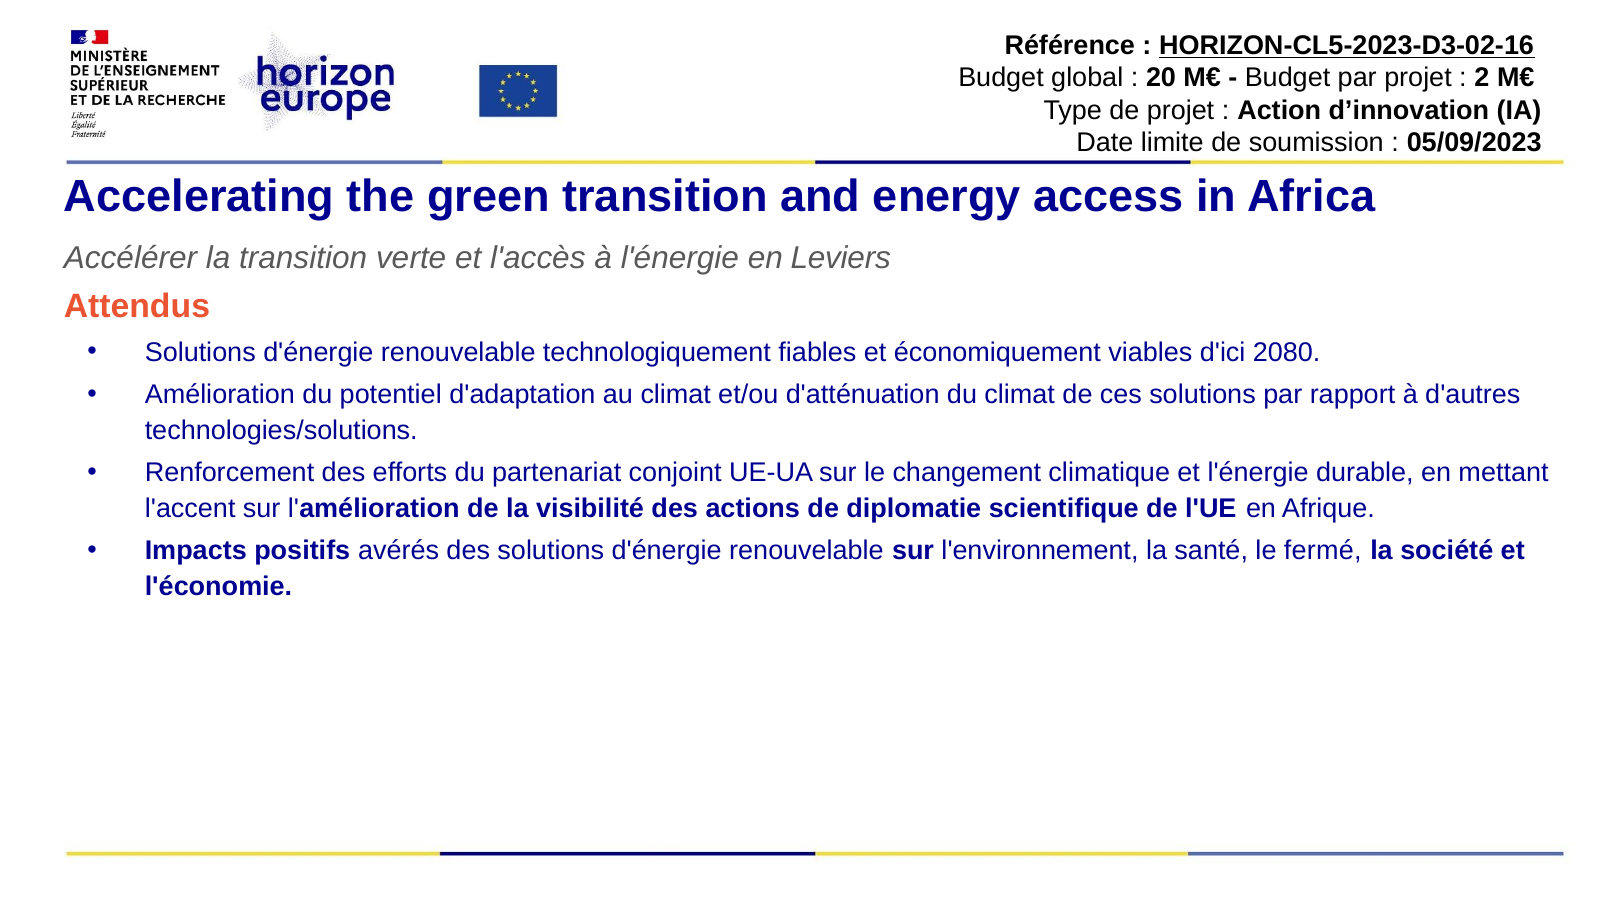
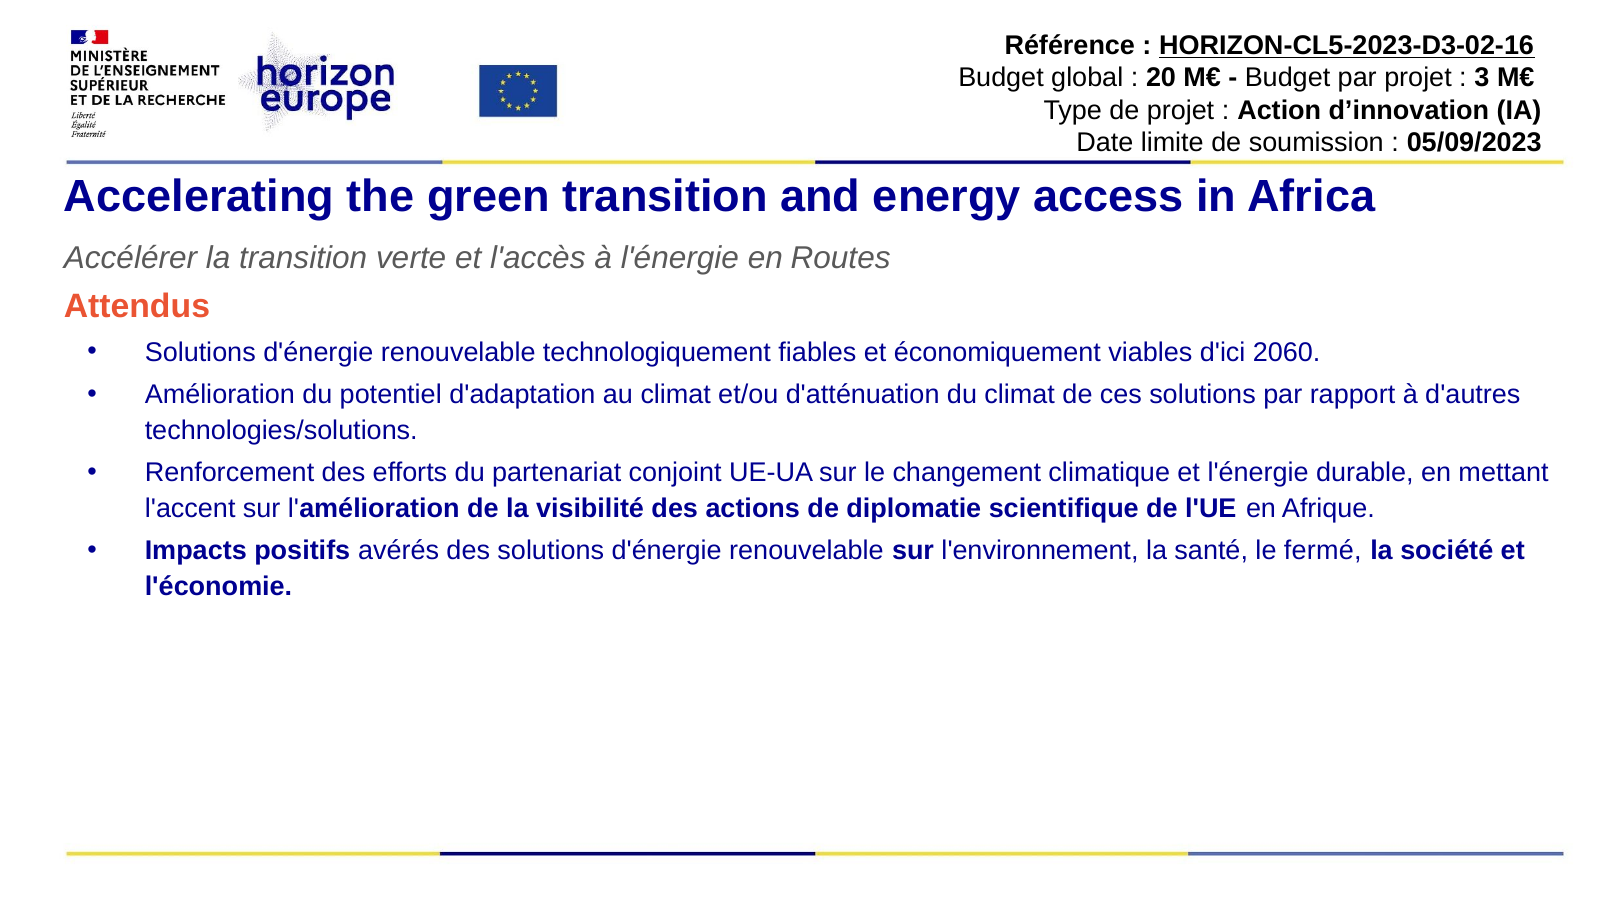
2: 2 -> 3
Leviers: Leviers -> Routes
2080: 2080 -> 2060
